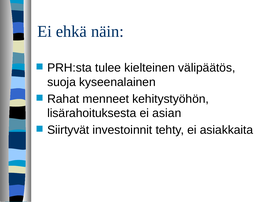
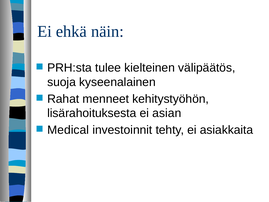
Siirtyvät: Siirtyvät -> Medical
